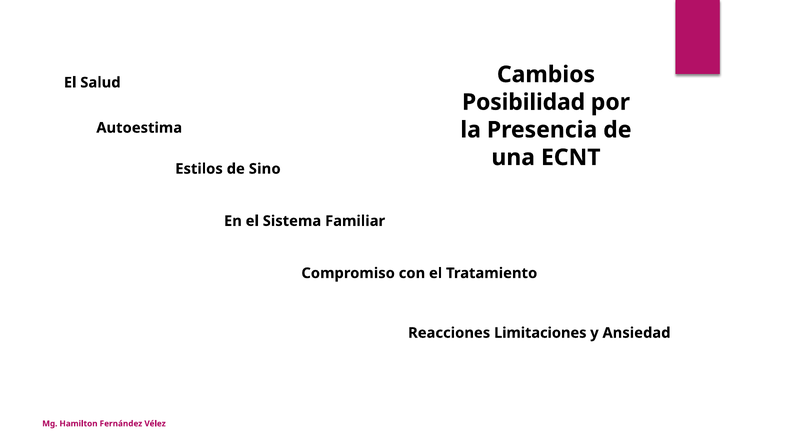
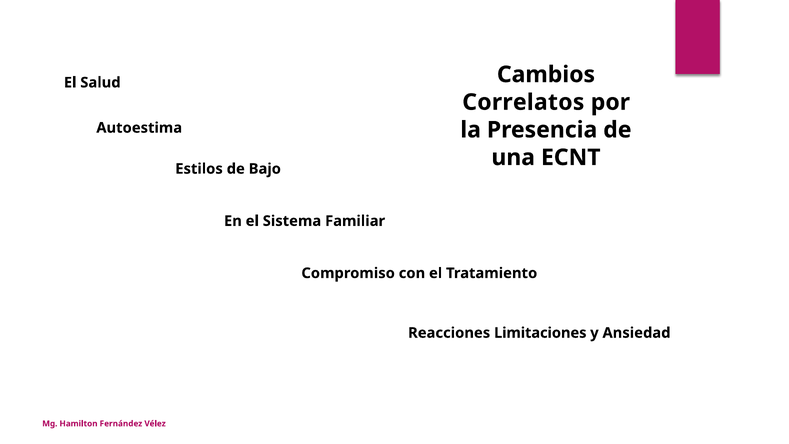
Posibilidad: Posibilidad -> Correlatos
Sino: Sino -> Bajo
